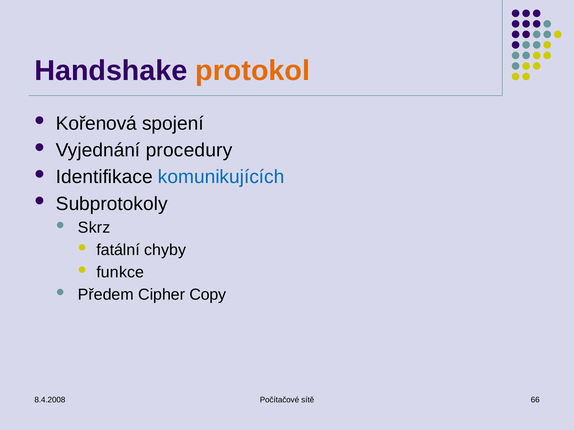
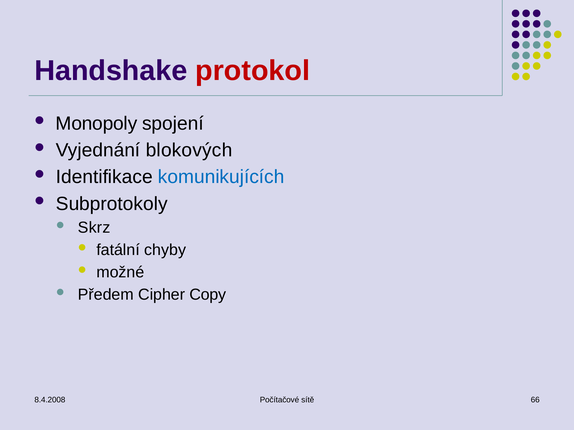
protokol colour: orange -> red
Kořenová: Kořenová -> Monopoly
procedury: procedury -> blokových
funkce: funkce -> možné
